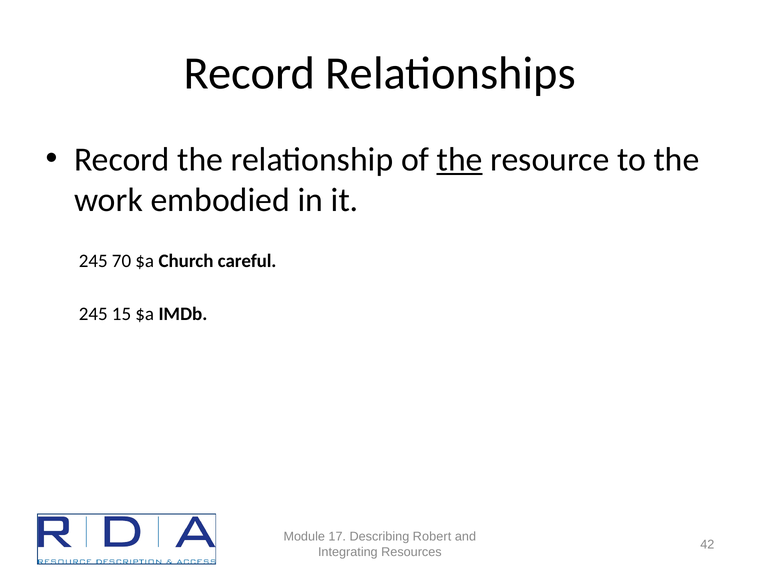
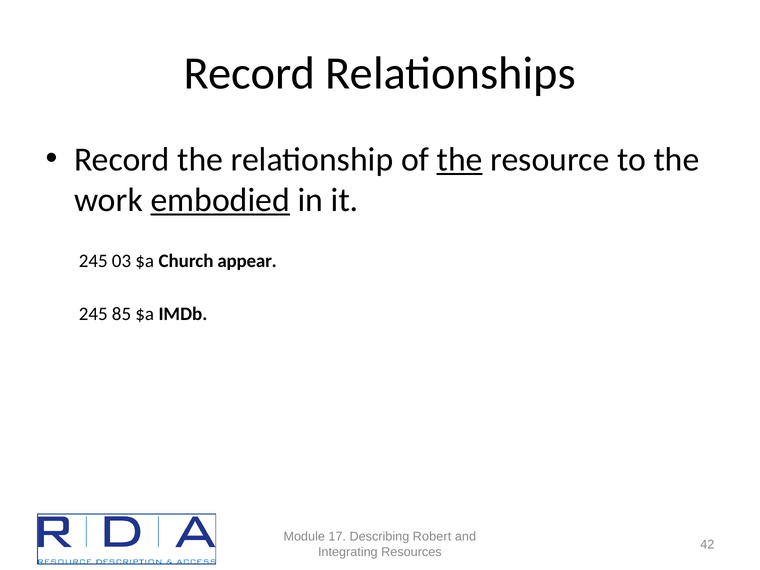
embodied underline: none -> present
70: 70 -> 03
careful: careful -> appear
15: 15 -> 85
